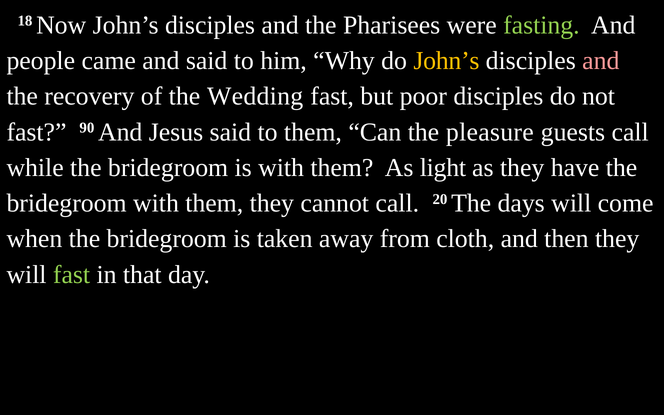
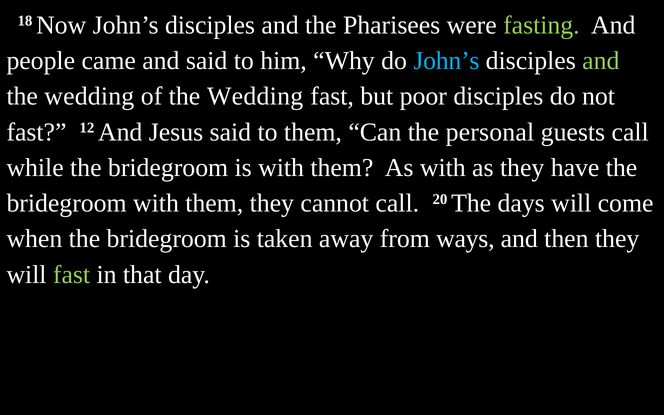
John’s at (446, 61) colour: yellow -> light blue
and at (601, 61) colour: pink -> light green
recovery at (89, 96): recovery -> wedding
90: 90 -> 12
pleasure: pleasure -> personal
As light: light -> with
cloth: cloth -> ways
